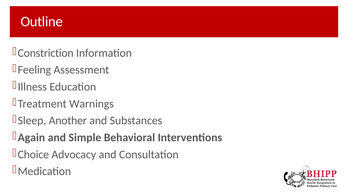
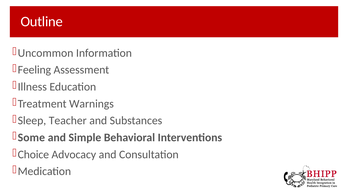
Constriction: Constriction -> Uncommon
Another: Another -> Teacher
Again: Again -> Some
